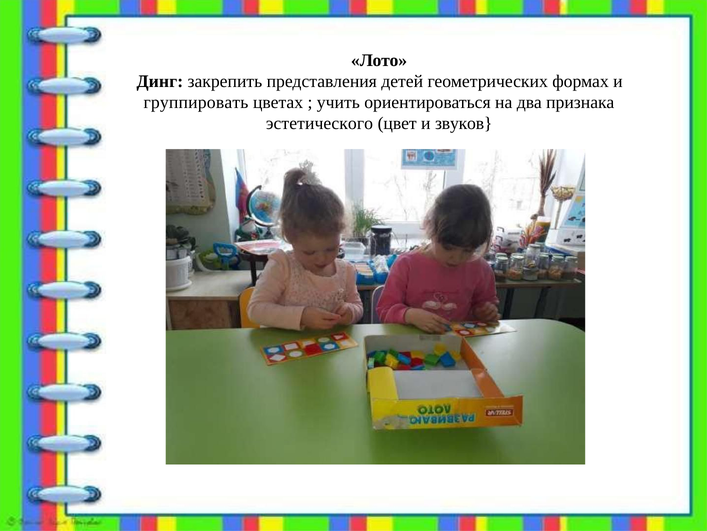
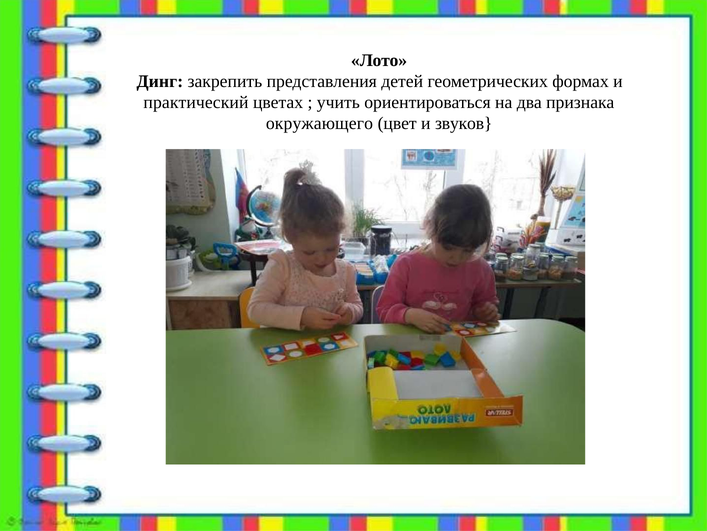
группировать: группировать -> практический
эстетического: эстетического -> окружающего
